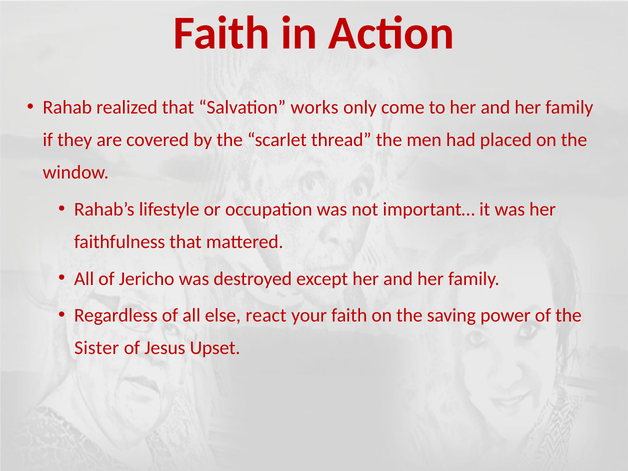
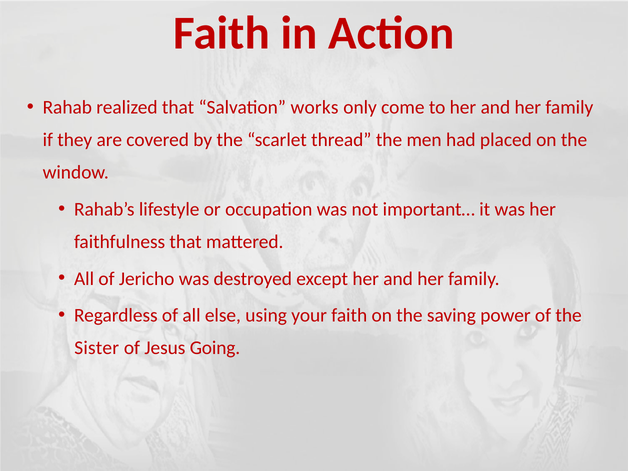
react: react -> using
Upset: Upset -> Going
